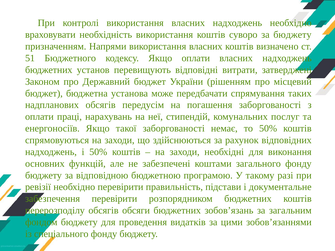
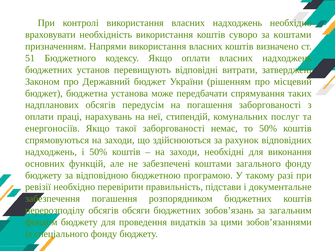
за бюджету: бюджету -> коштами
забезпечення перевірити: перевірити -> погашення
